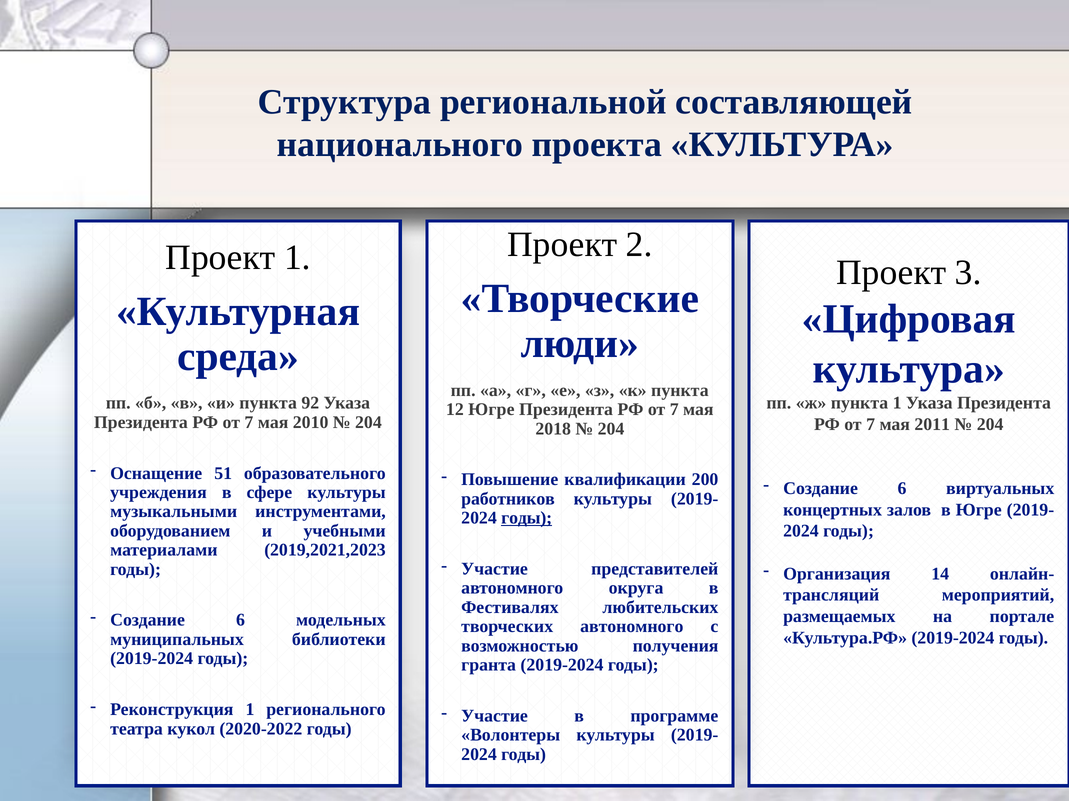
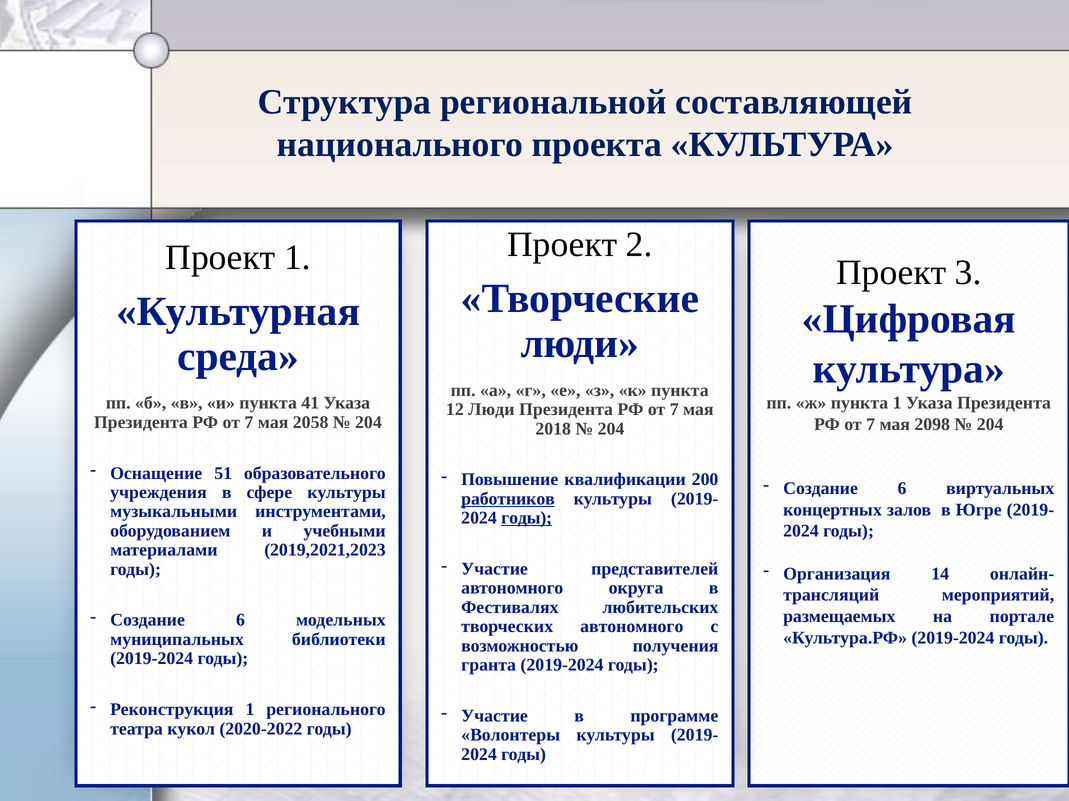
92: 92 -> 41
12 Югре: Югре -> Люди
2010: 2010 -> 2058
2011: 2011 -> 2098
работников underline: none -> present
